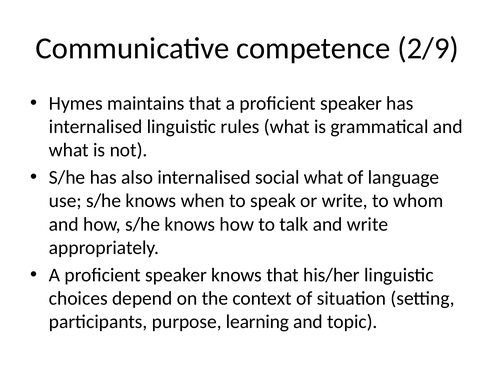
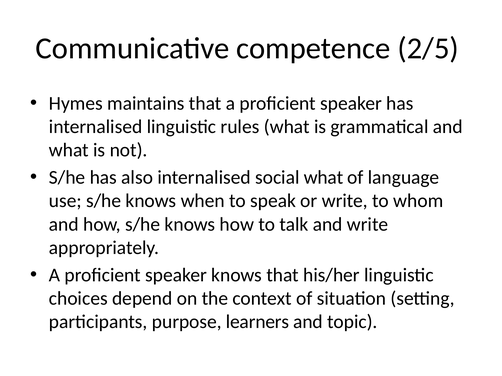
2/9: 2/9 -> 2/5
learning: learning -> learners
